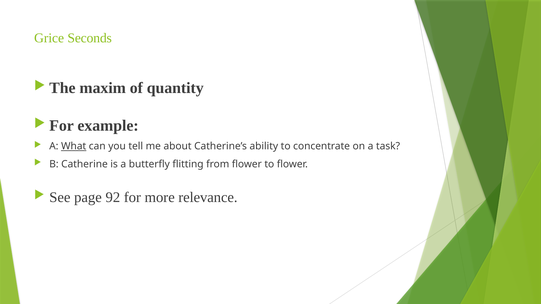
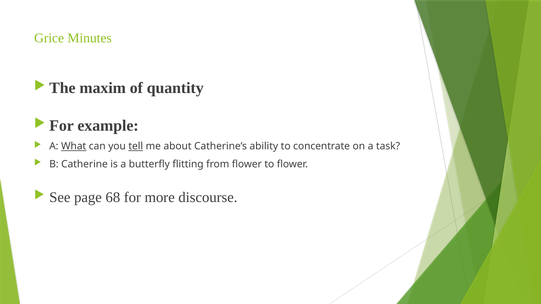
Seconds: Seconds -> Minutes
tell underline: none -> present
92: 92 -> 68
relevance: relevance -> discourse
